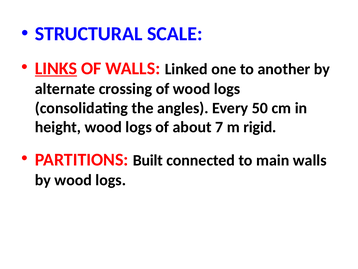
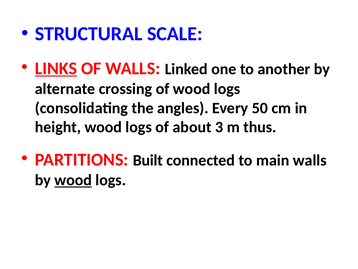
7: 7 -> 3
rigid: rigid -> thus
wood at (73, 180) underline: none -> present
